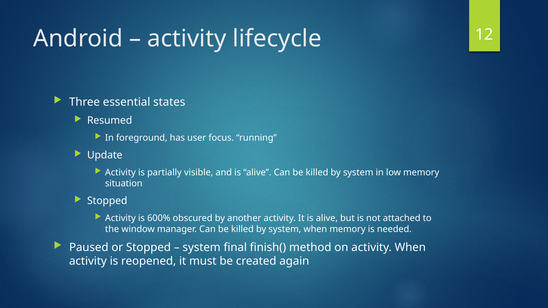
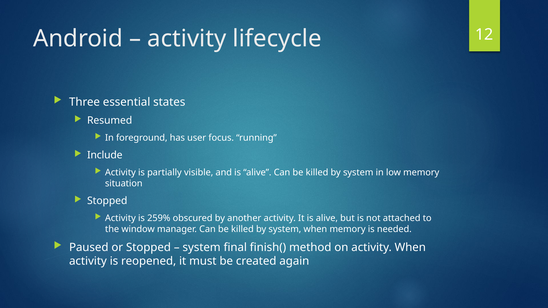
Update: Update -> Include
600%: 600% -> 259%
